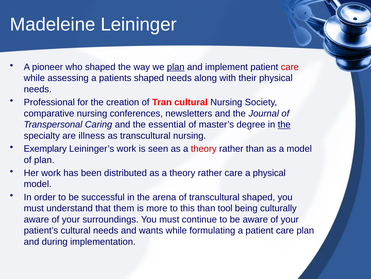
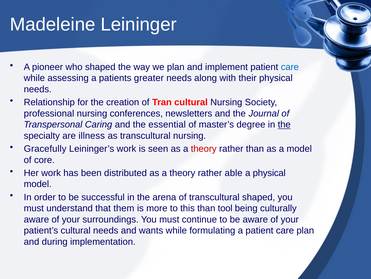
plan at (176, 67) underline: present -> none
care at (290, 67) colour: red -> blue
patients shaped: shaped -> greater
Professional: Professional -> Relationship
comparative: comparative -> professional
Exemplary: Exemplary -> Gracefully
of plan: plan -> core
rather care: care -> able
